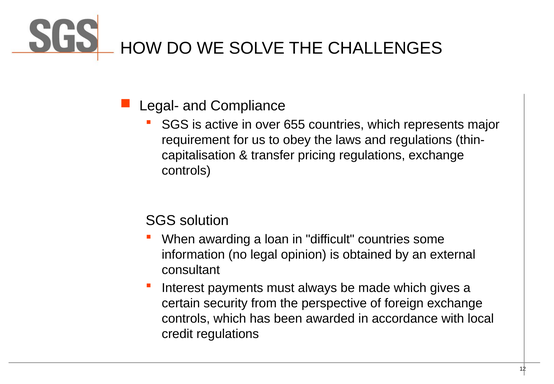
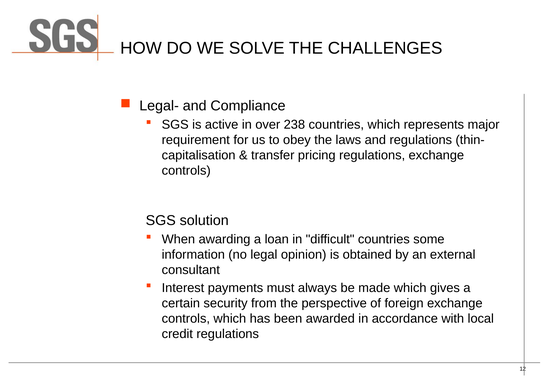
655: 655 -> 238
